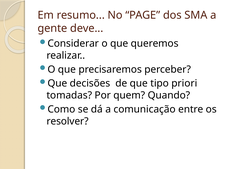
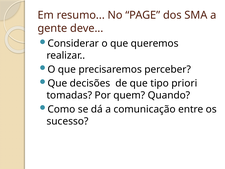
resolver: resolver -> sucesso
